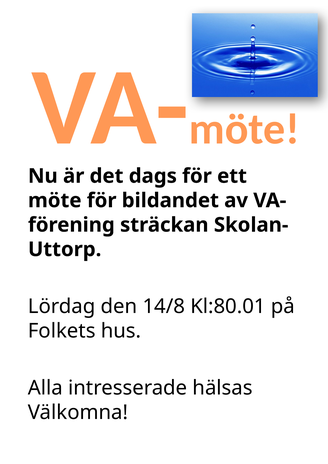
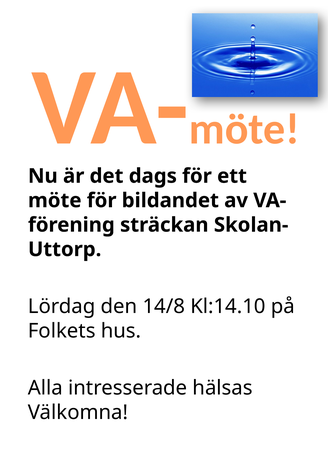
Kl:80.01: Kl:80.01 -> Kl:14.10
